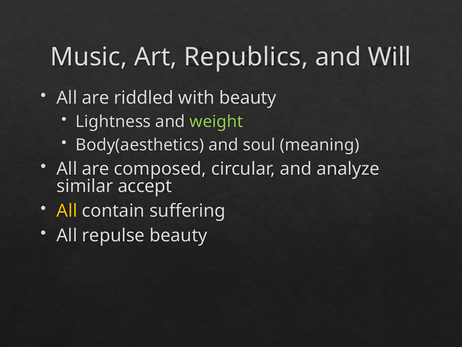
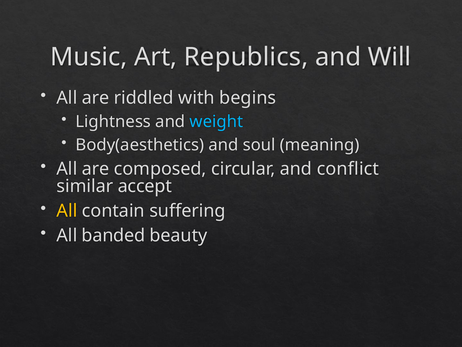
with beauty: beauty -> begins
weight colour: light green -> light blue
analyze: analyze -> conflict
repulse: repulse -> banded
